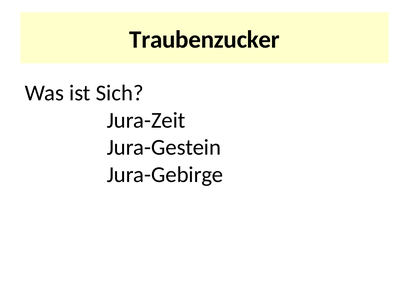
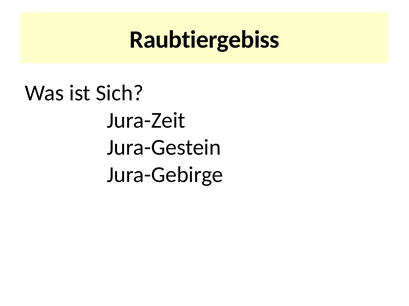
Traubenzucker: Traubenzucker -> Raubtiergebiss
